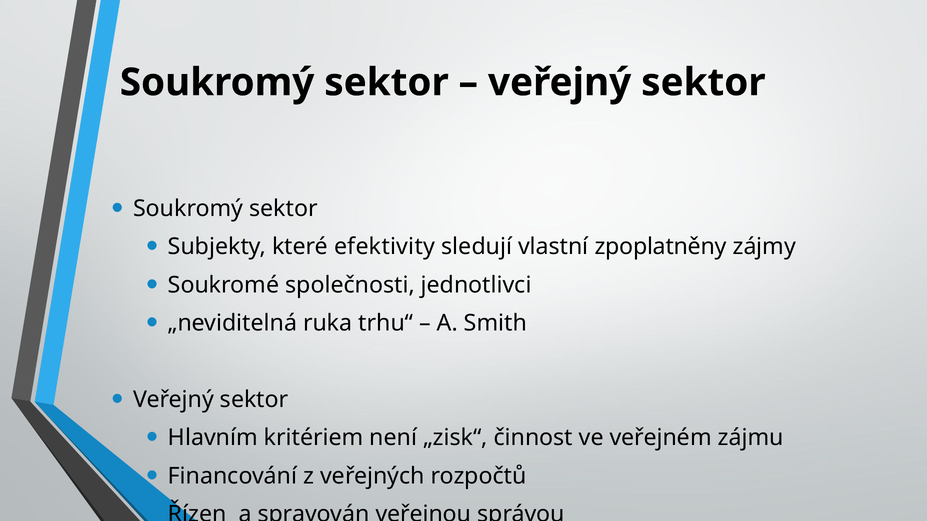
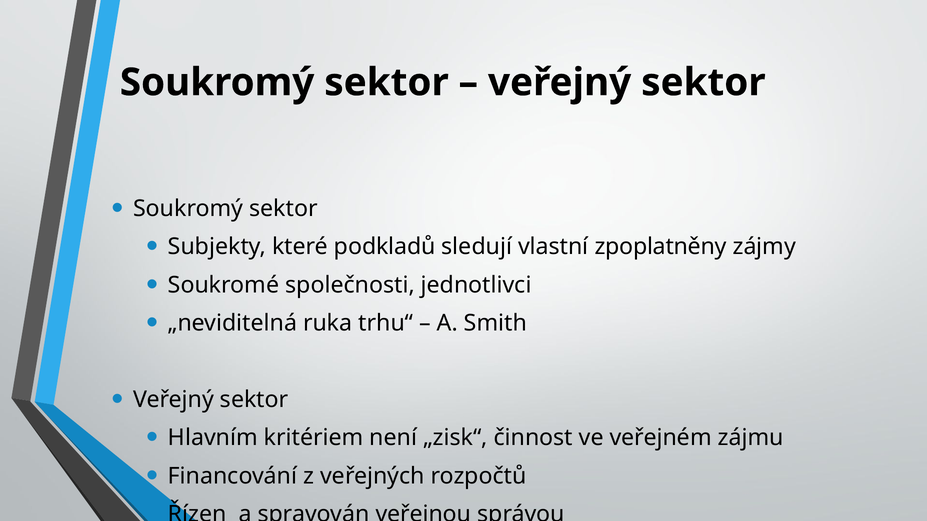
efektivity: efektivity -> podkladů
